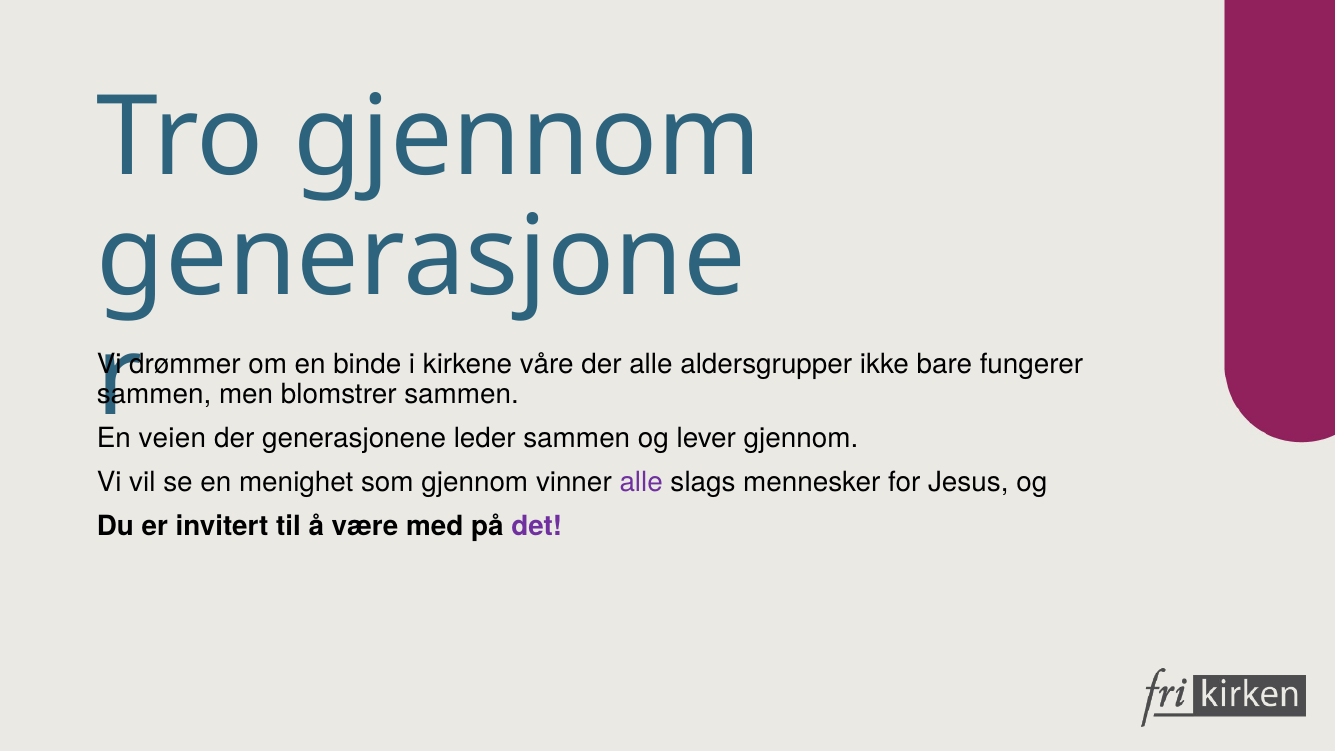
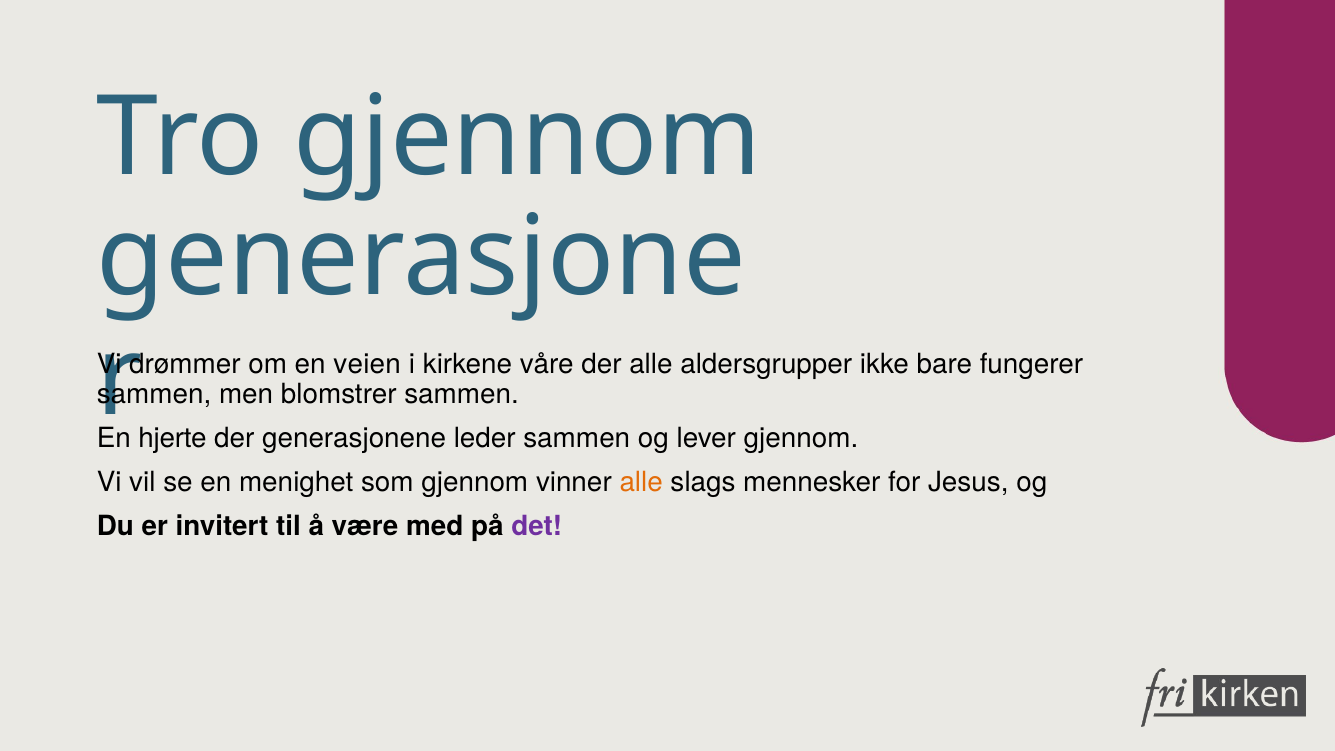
binde: binde -> veien
veien: veien -> hjerte
alle at (641, 482) colour: purple -> orange
